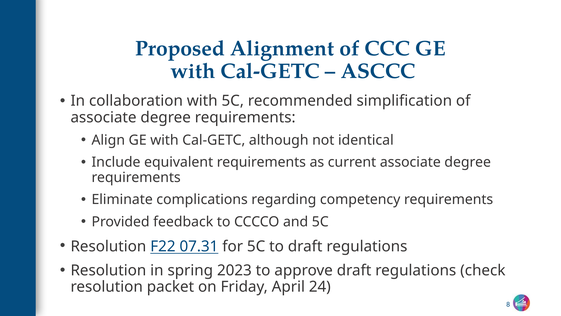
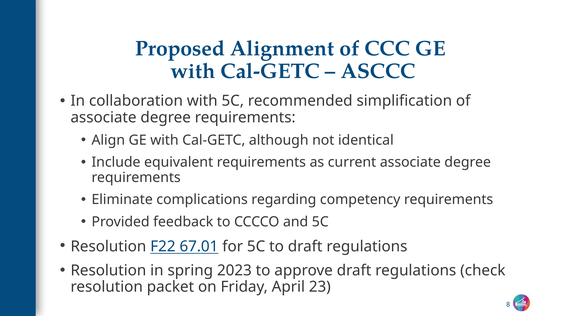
07.31: 07.31 -> 67.01
24: 24 -> 23
